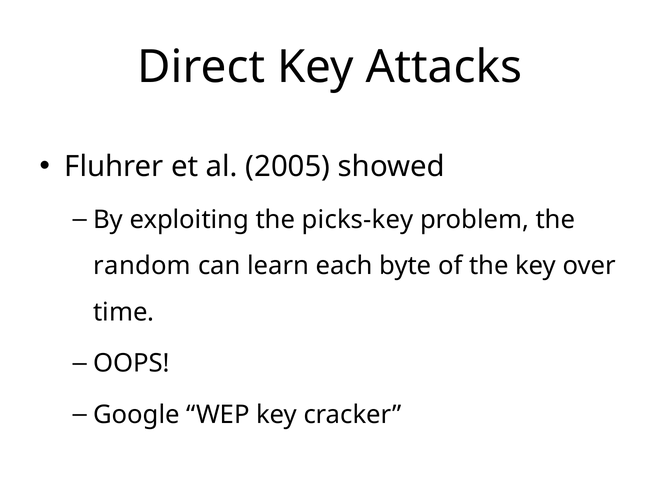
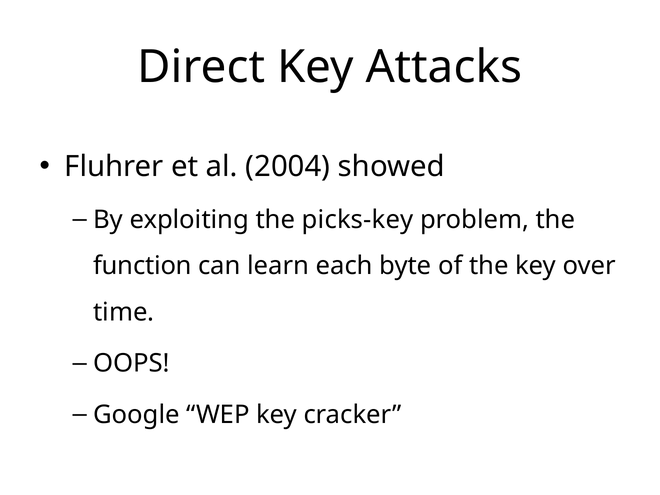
2005: 2005 -> 2004
random: random -> function
